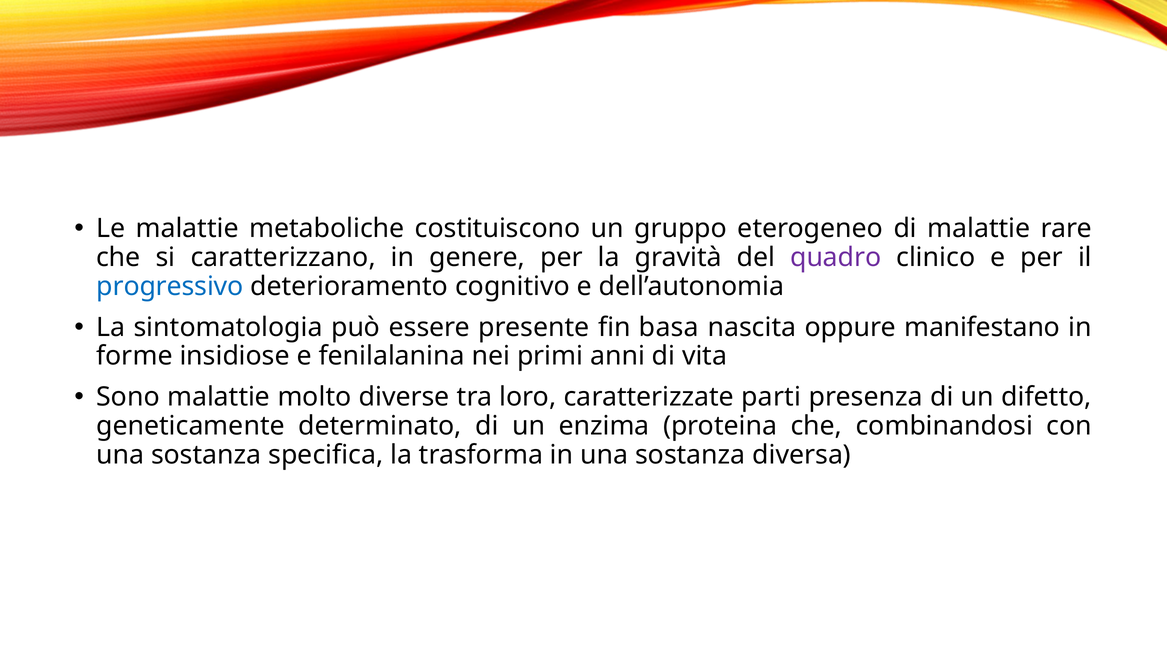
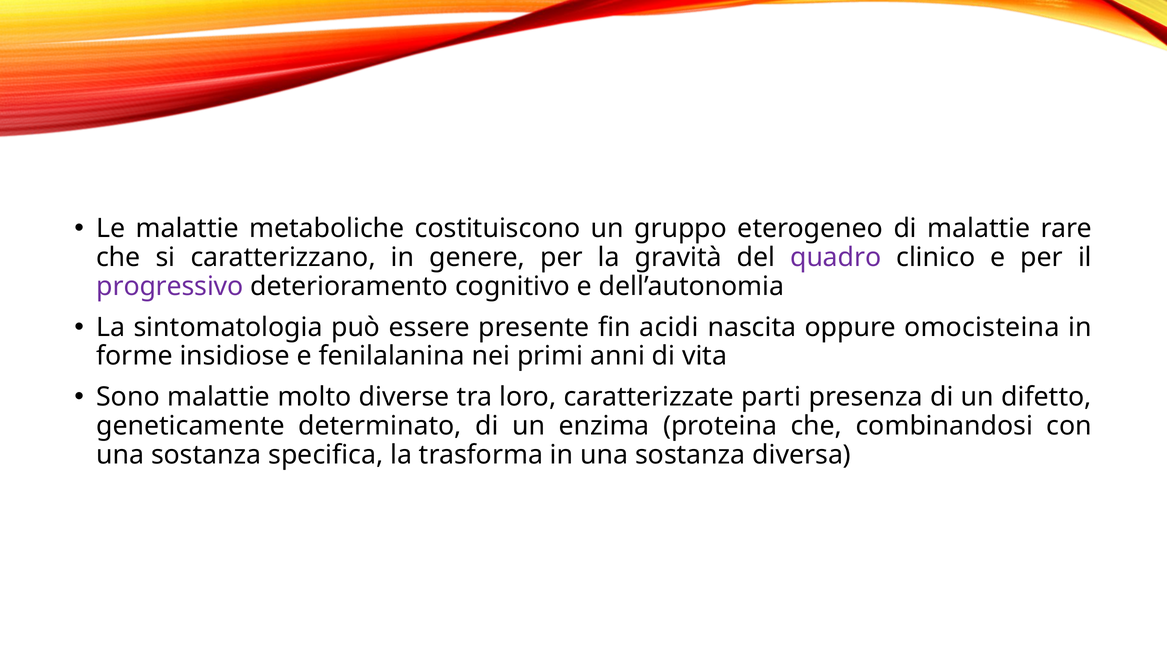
progressivo colour: blue -> purple
basa: basa -> acidi
manifestano: manifestano -> omocisteina
